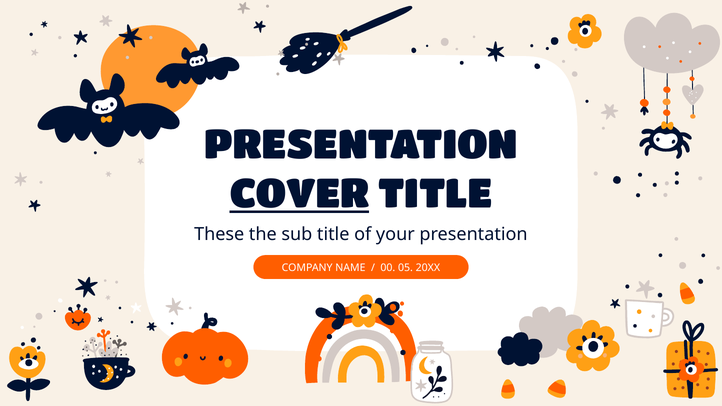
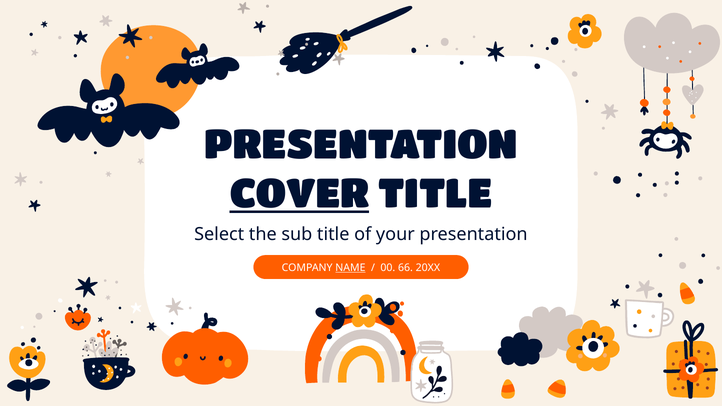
These: These -> Select
NAME underline: none -> present
05: 05 -> 66
